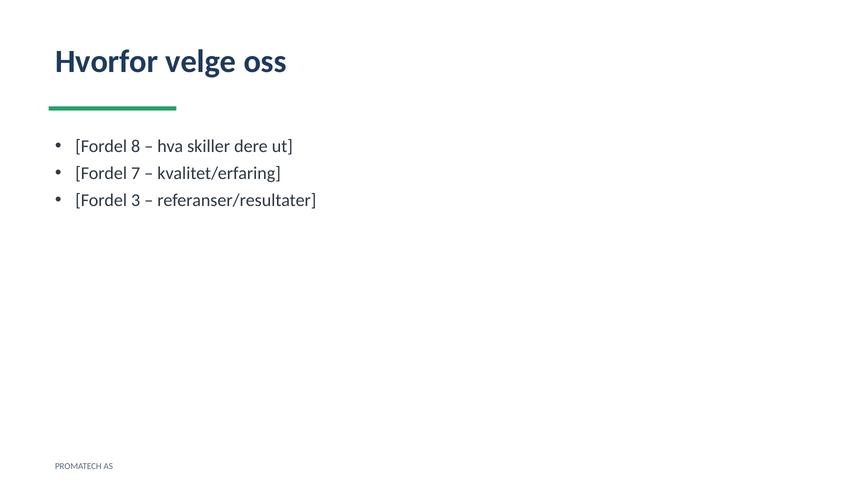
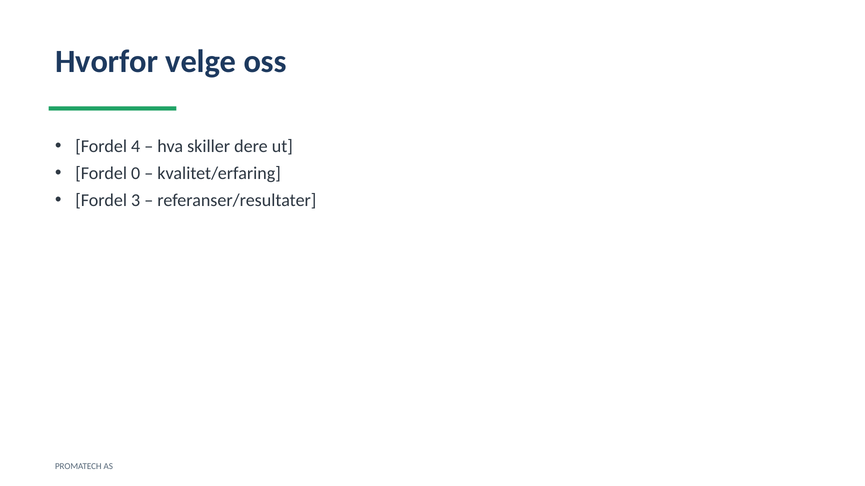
8: 8 -> 4
7: 7 -> 0
